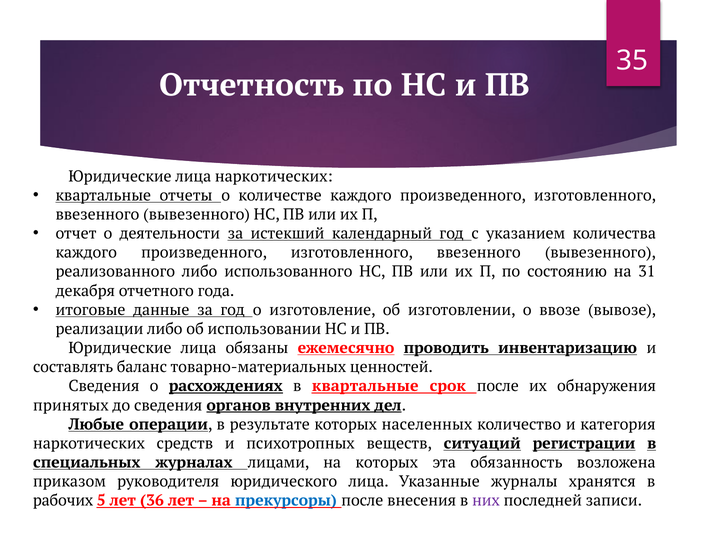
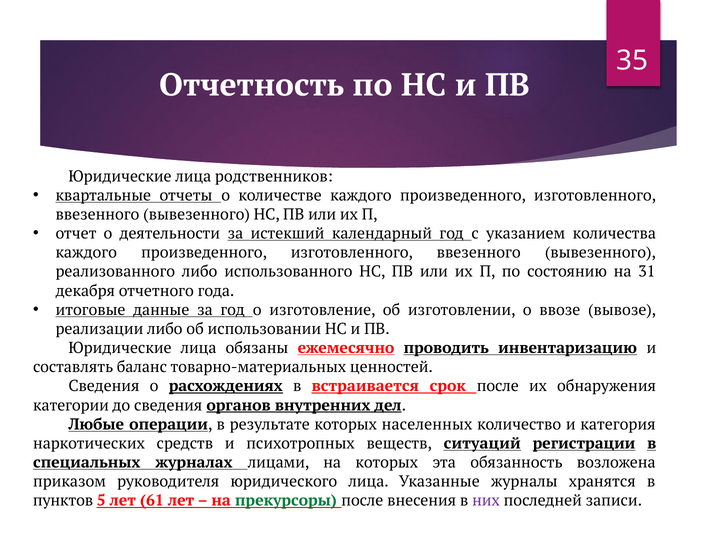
лица наркотических: наркотических -> родственников
в квартальные: квартальные -> встраивается
принятых: принятых -> категории
рабочих: рабочих -> пунктов
36: 36 -> 61
прекурсоры colour: blue -> green
